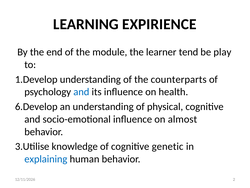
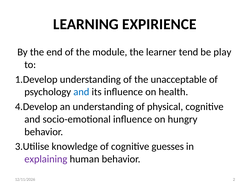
counterparts: counterparts -> unacceptable
6.Develop: 6.Develop -> 4.Develop
almost: almost -> hungry
genetic: genetic -> guesses
explaining colour: blue -> purple
